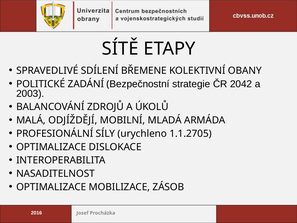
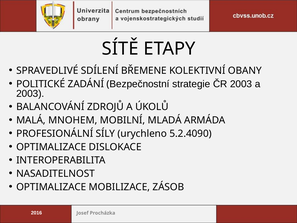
ČR 2042: 2042 -> 2003
ODJÍŽDĚJÍ: ODJÍŽDĚJÍ -> MNOHEM
1.1.2705: 1.1.2705 -> 5.2.4090
